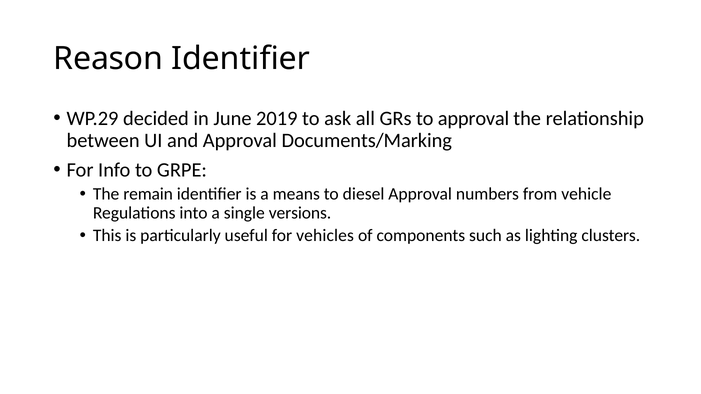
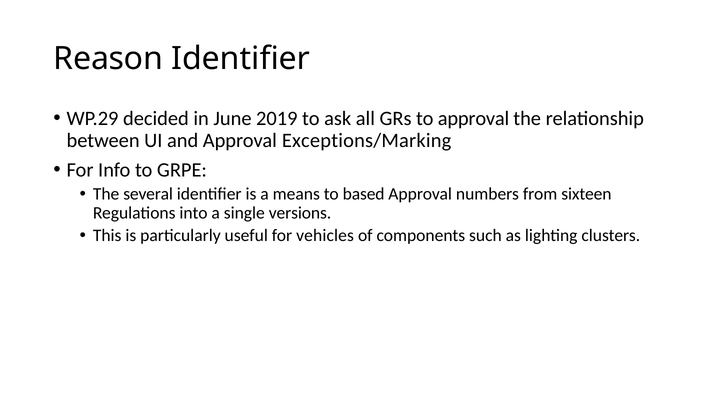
Documents/Marking: Documents/Marking -> Exceptions/Marking
remain: remain -> several
diesel: diesel -> based
vehicle: vehicle -> sixteen
